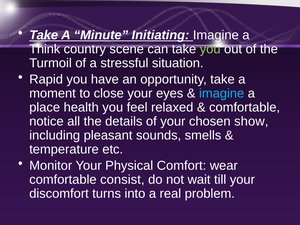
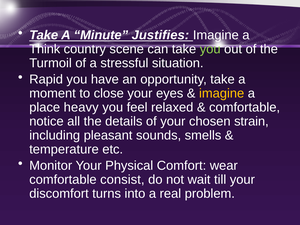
Initiating: Initiating -> Justifies
imagine at (222, 93) colour: light blue -> yellow
health: health -> heavy
show: show -> strain
